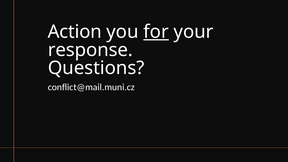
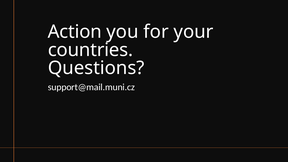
for underline: present -> none
response: response -> countries
conflict@mail.muni.cz: conflict@mail.muni.cz -> support@mail.muni.cz
